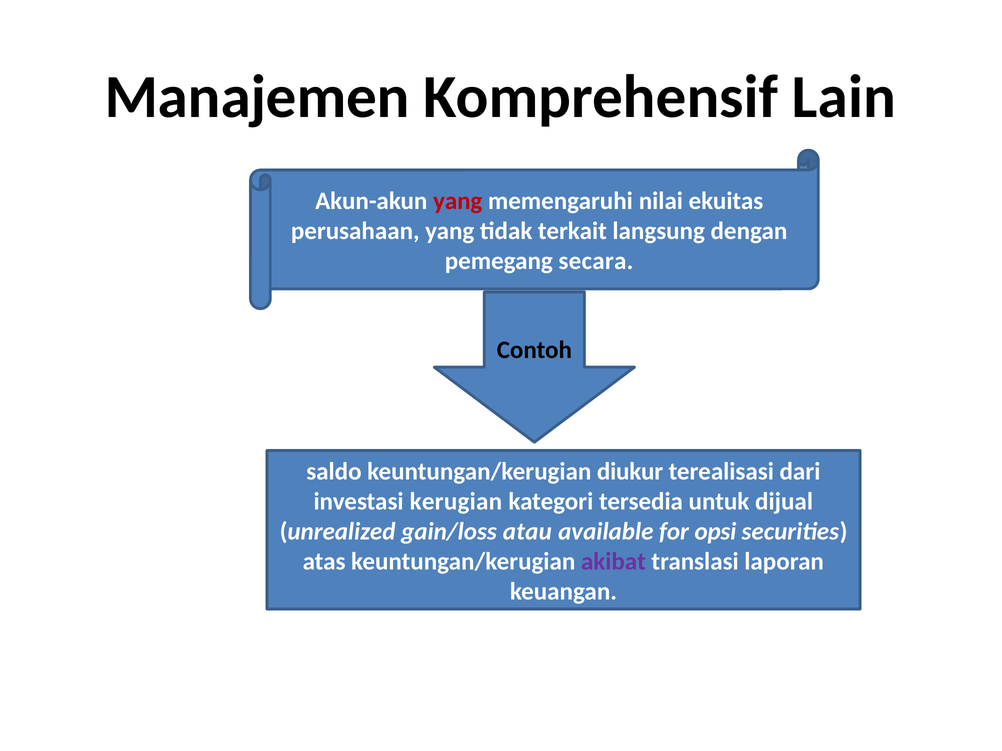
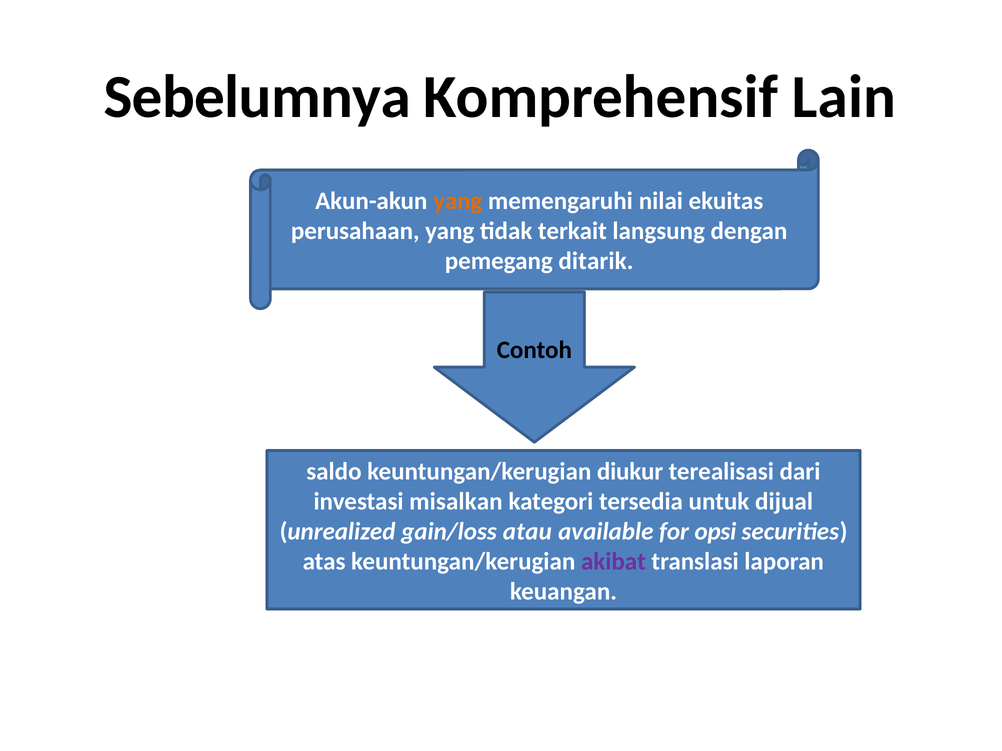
Manajemen: Manajemen -> Sebelumnya
yang at (458, 201) colour: red -> orange
secara: secara -> ditarik
kerugian: kerugian -> misalkan
